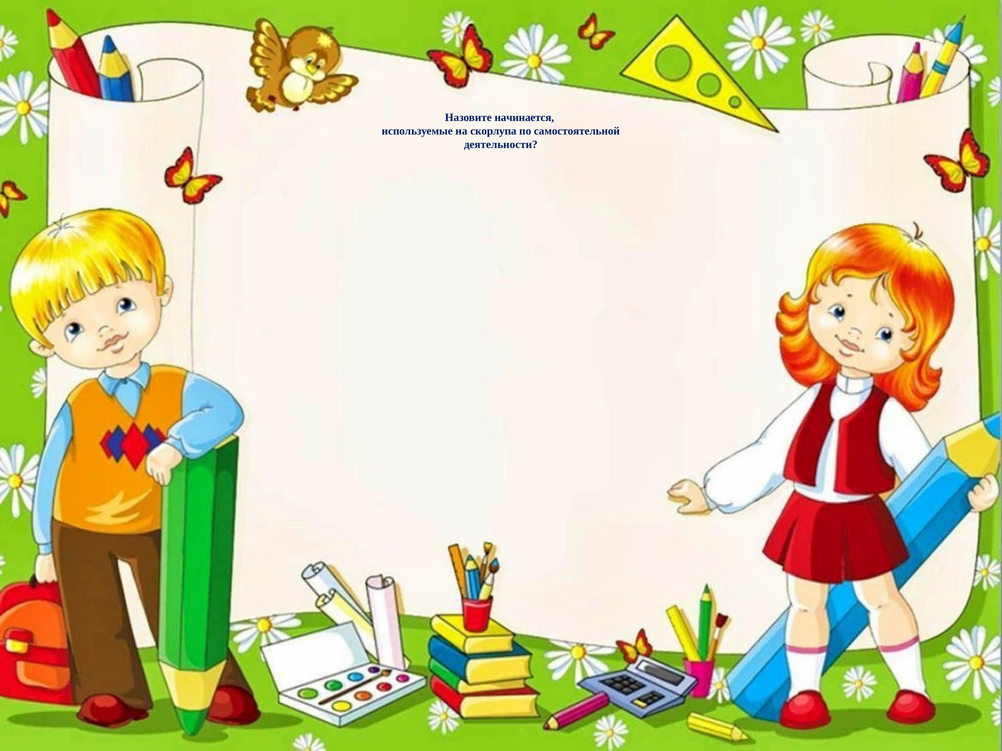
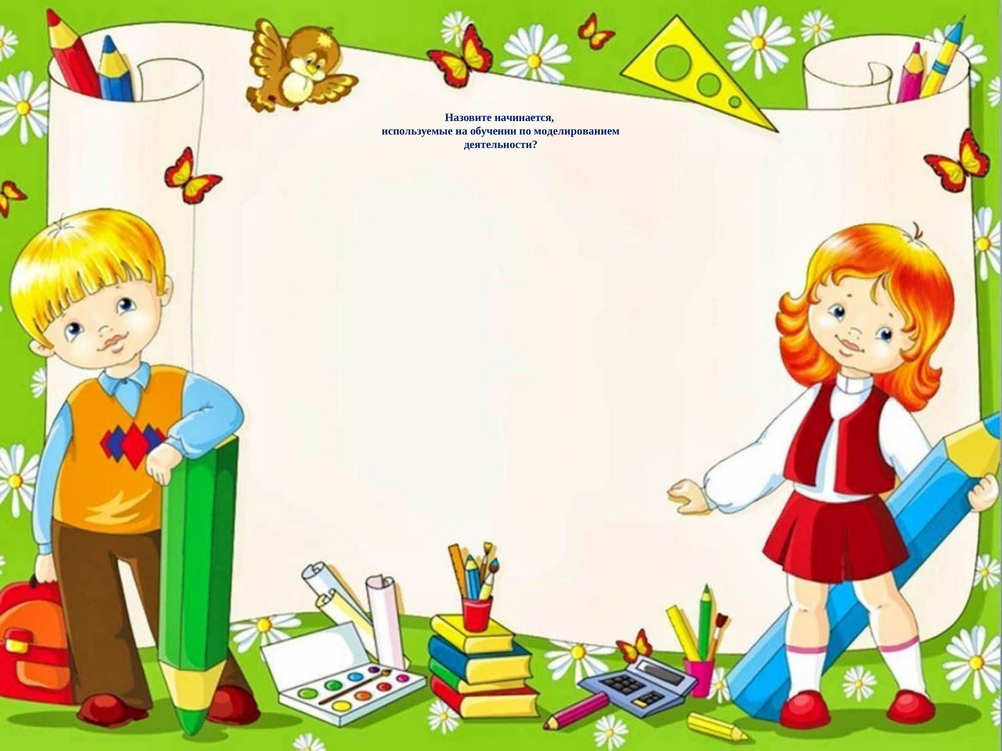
скорлупа: скорлупа -> обучении
самостоятельной: самостоятельной -> моделированием
